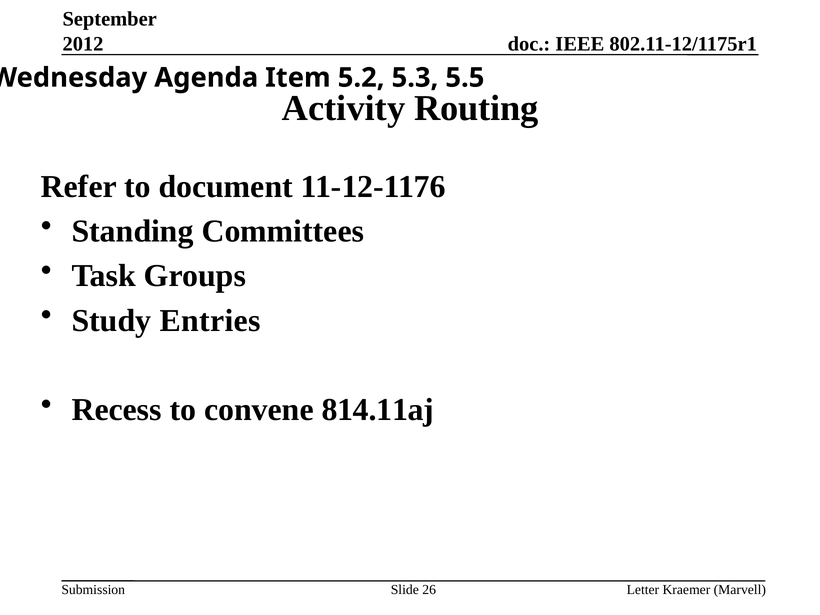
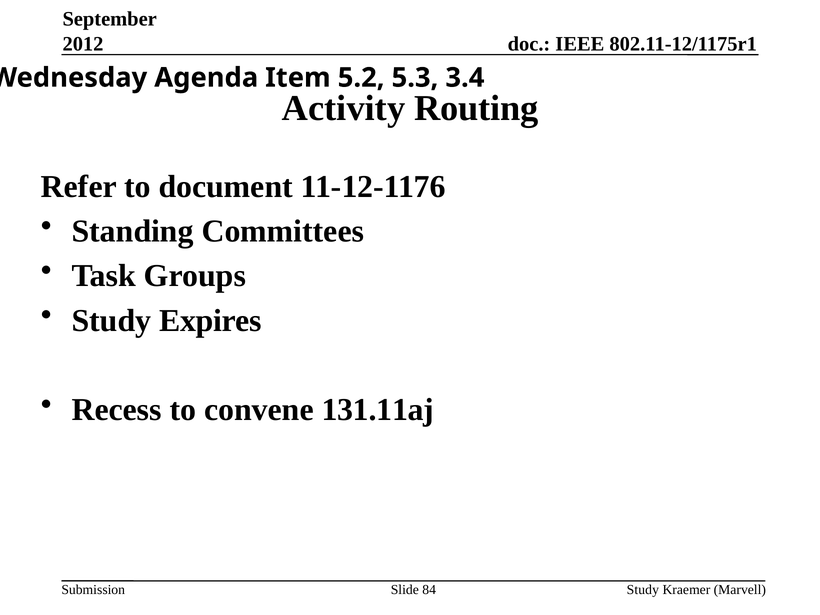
5.5: 5.5 -> 3.4
Entries: Entries -> Expires
814.11aj: 814.11aj -> 131.11aj
26: 26 -> 84
Letter at (643, 590): Letter -> Study
